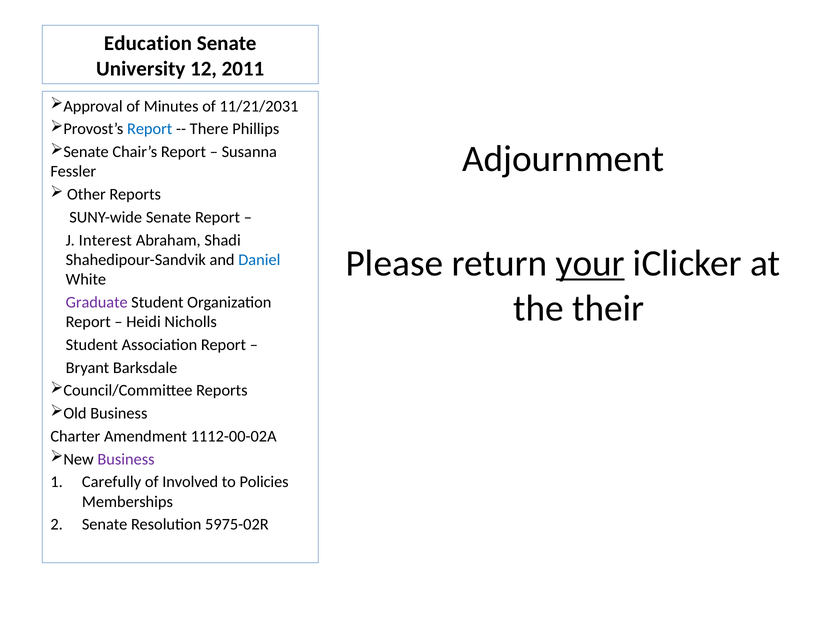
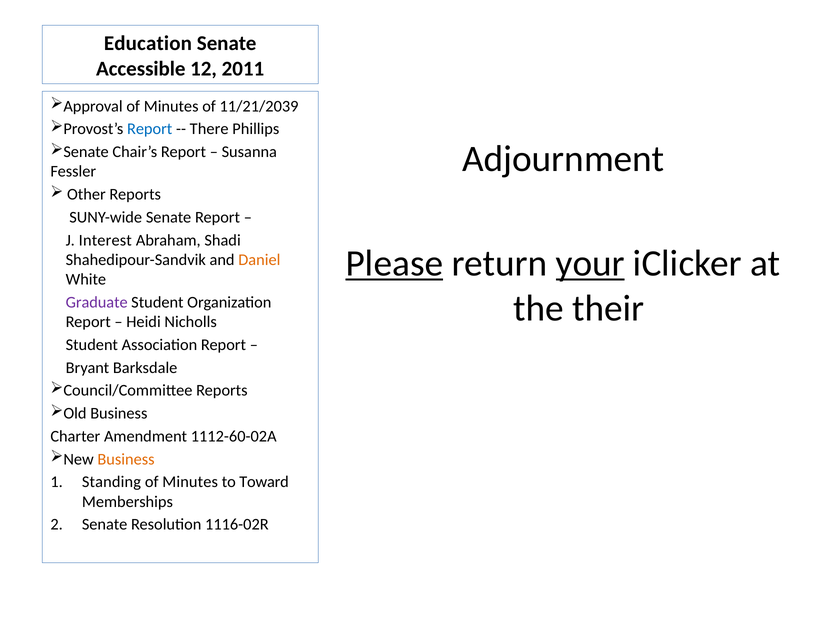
University: University -> Accessible
11/21/2031: 11/21/2031 -> 11/21/2039
Please underline: none -> present
Daniel colour: blue -> orange
1112-00-02A: 1112-00-02A -> 1112-60-02A
Business at (126, 459) colour: purple -> orange
Carefully: Carefully -> Standing
Involved at (190, 482): Involved -> Minutes
Policies: Policies -> Toward
5975-02R: 5975-02R -> 1116-02R
